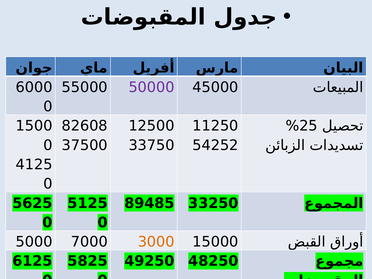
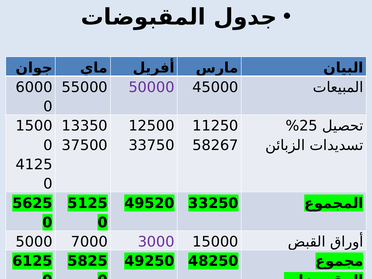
82608: 82608 -> 13350
54252: 54252 -> 58267
89485: 89485 -> 49520
3000 colour: orange -> purple
